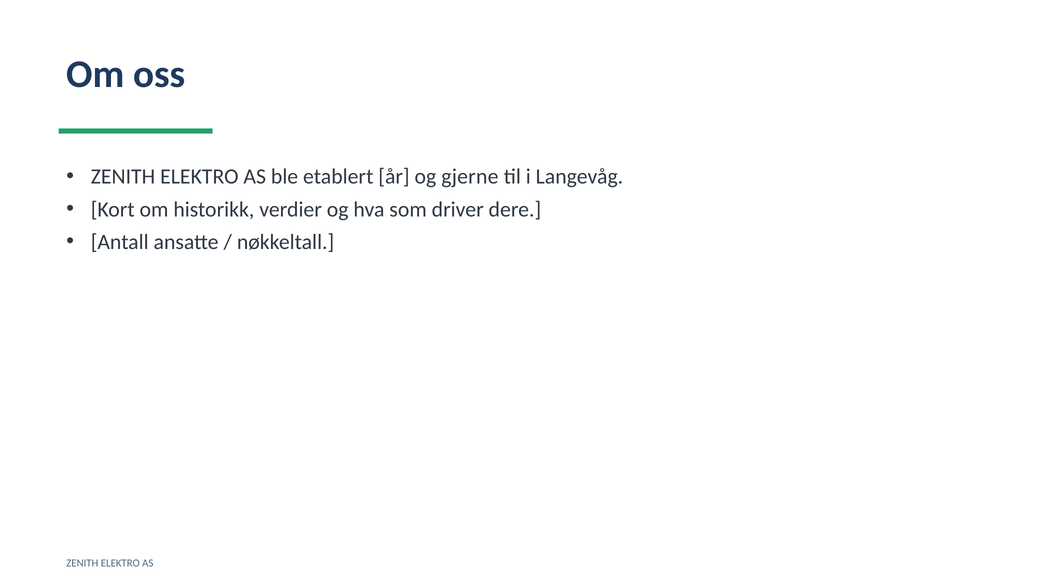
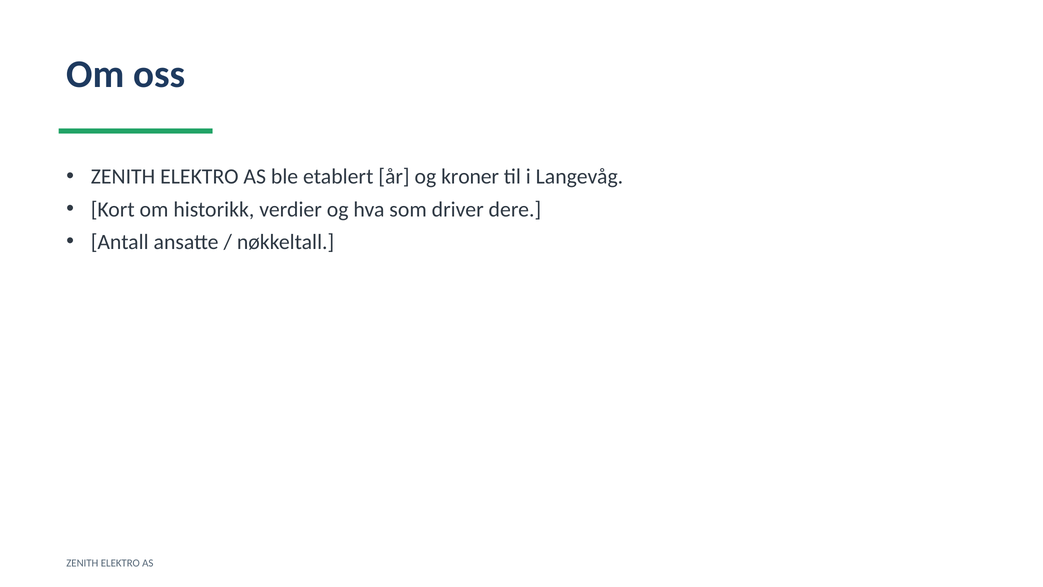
gjerne: gjerne -> kroner
